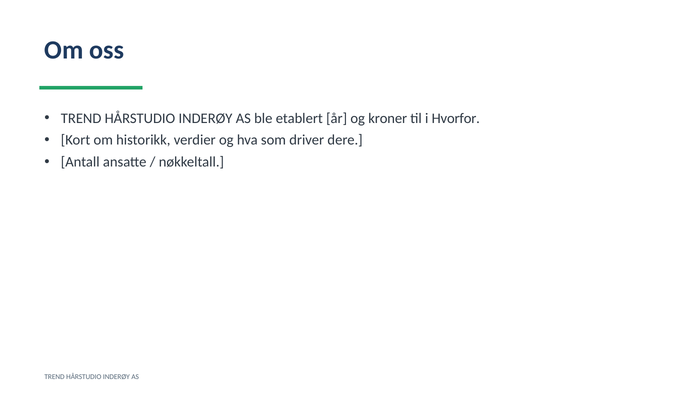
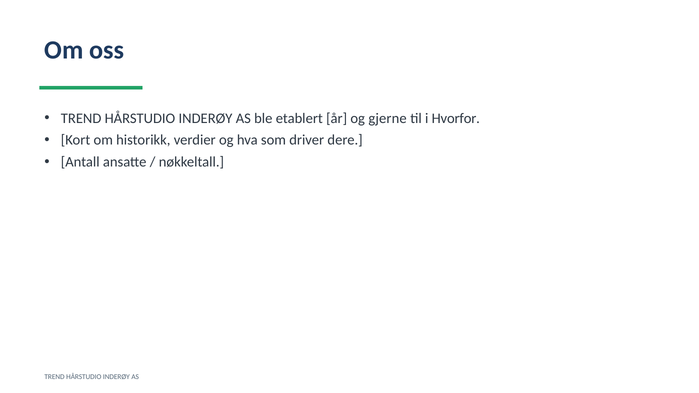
kroner: kroner -> gjerne
